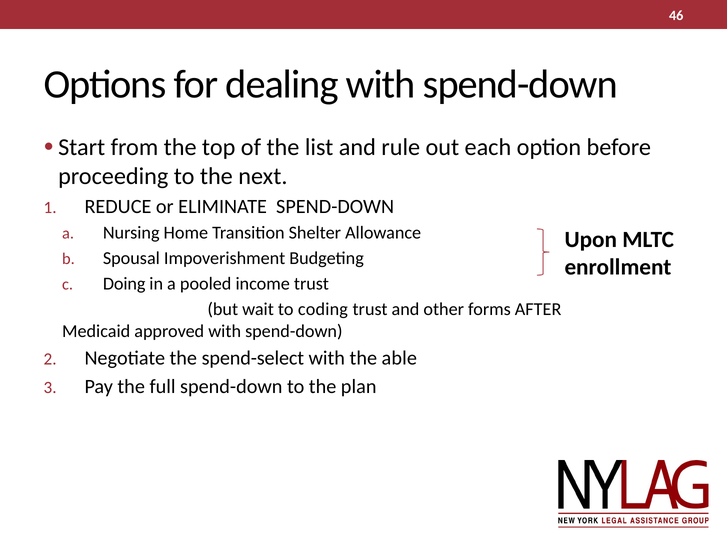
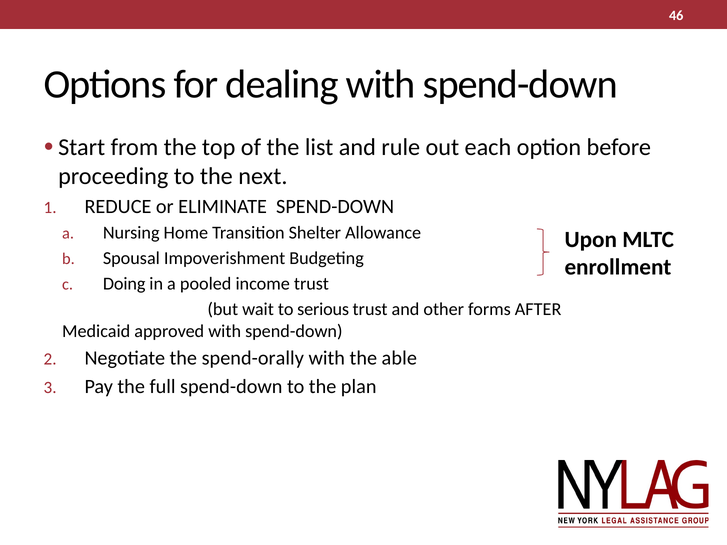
coding: coding -> serious
spend-select: spend-select -> spend-orally
